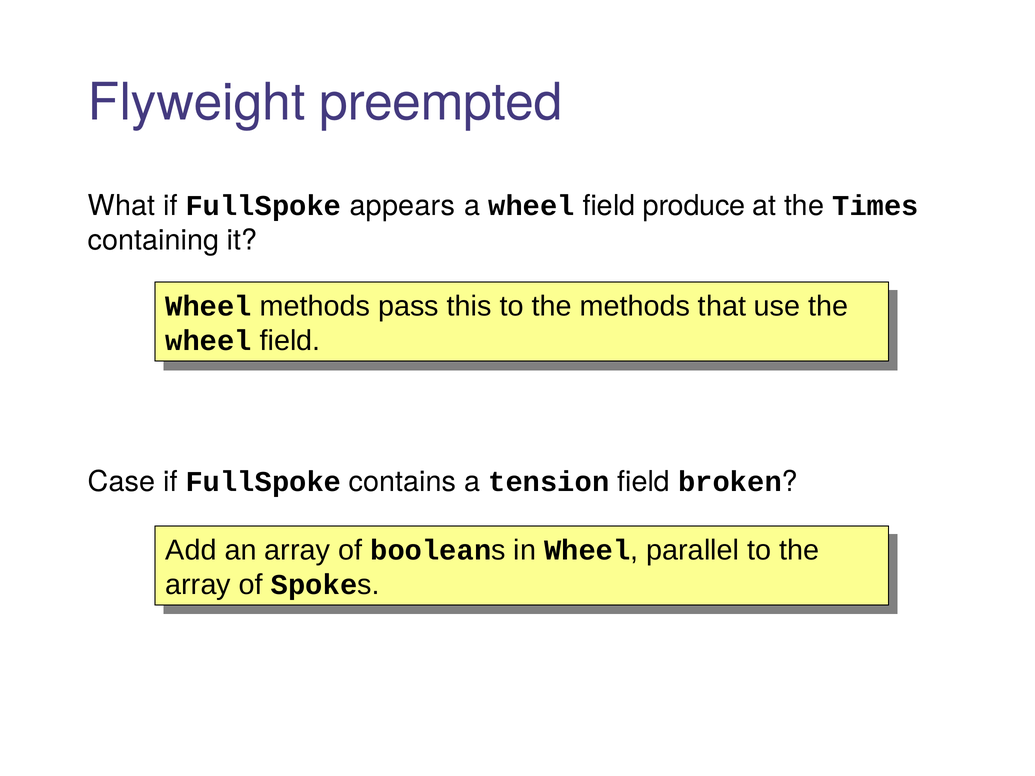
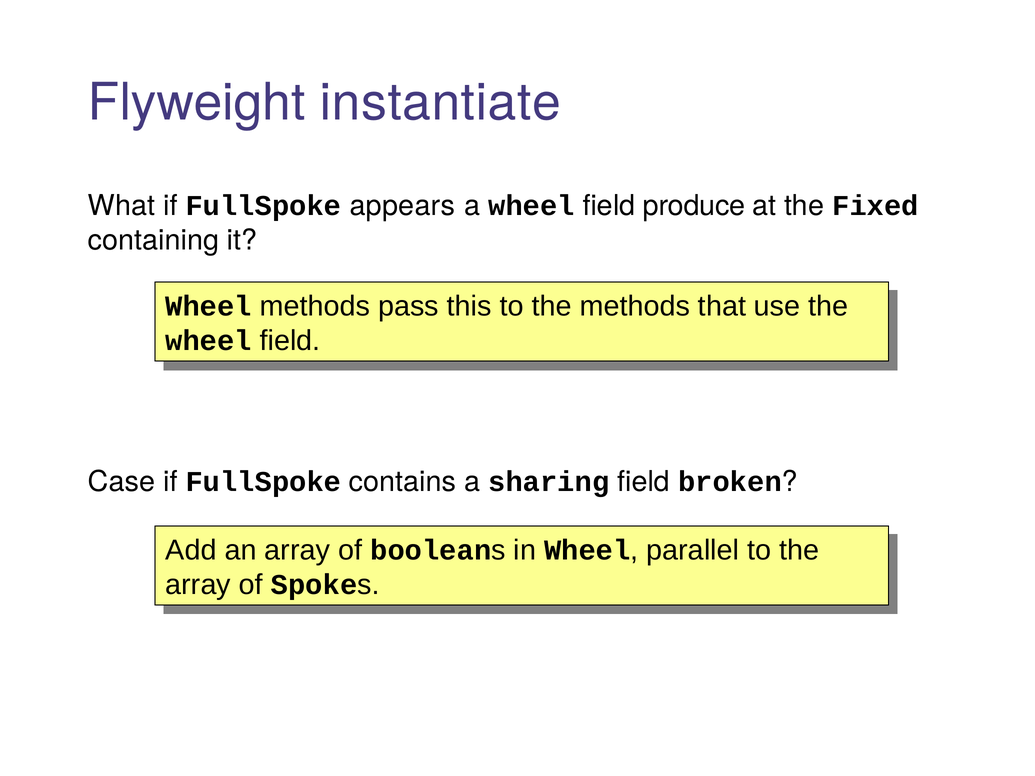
preempted: preempted -> instantiate
Times: Times -> Fixed
tension: tension -> sharing
